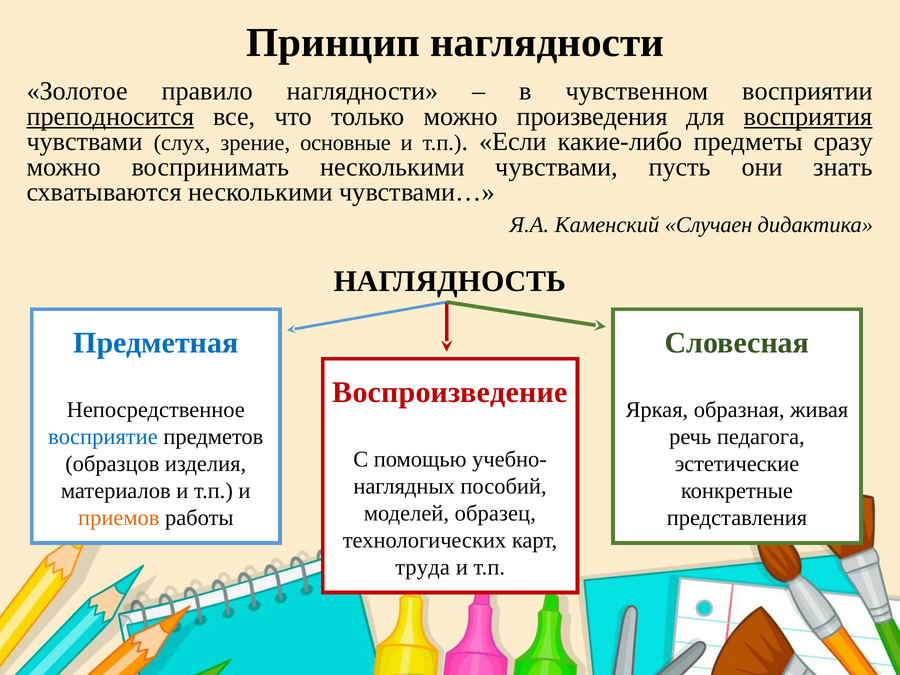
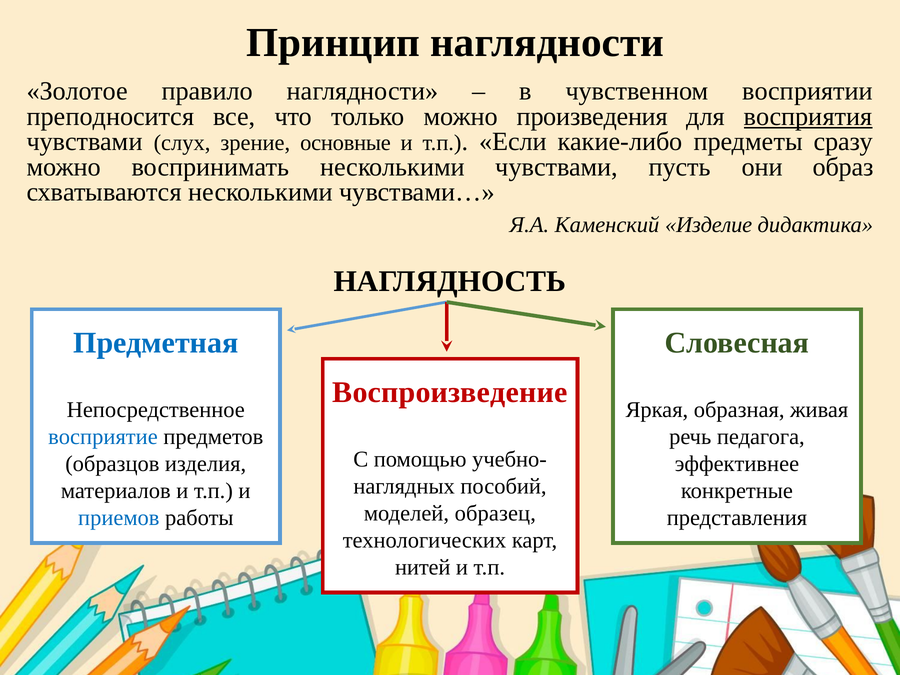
преподносится underline: present -> none
знать: знать -> образ
Случаен: Случаен -> Изделие
эстетические: эстетические -> эффективнее
приемов colour: orange -> blue
труда: труда -> нитей
